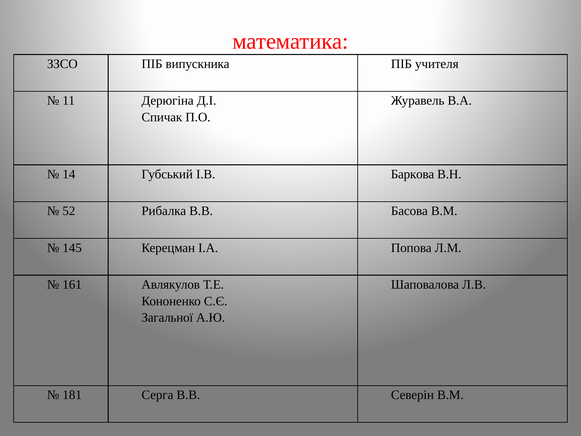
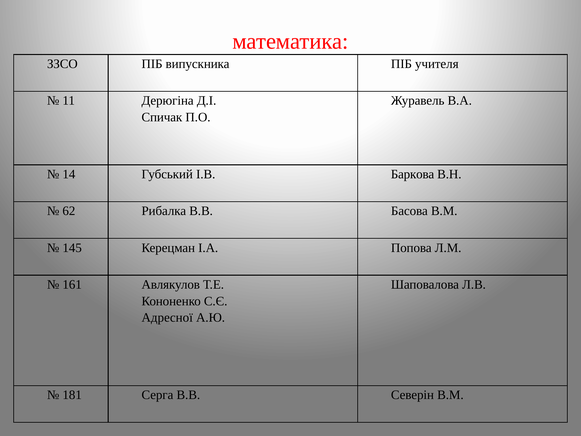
52: 52 -> 62
Загальної: Загальної -> Адресної
